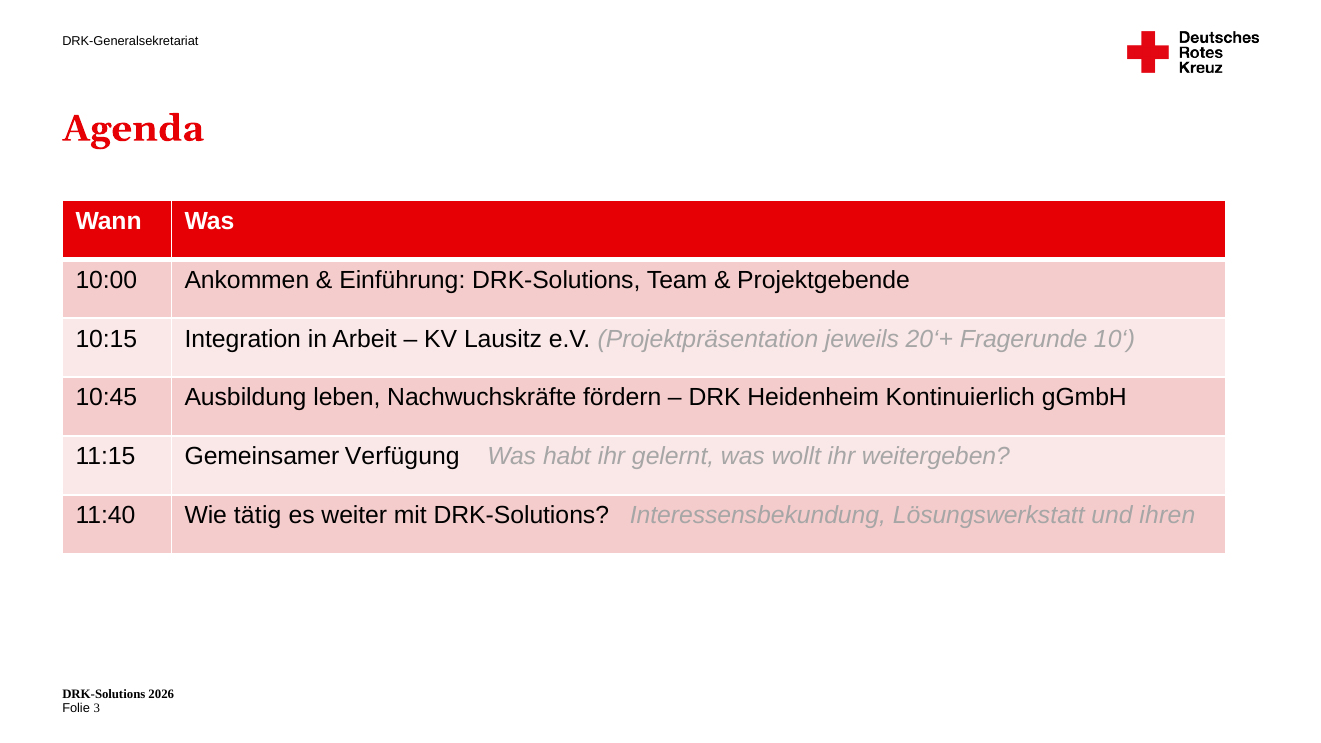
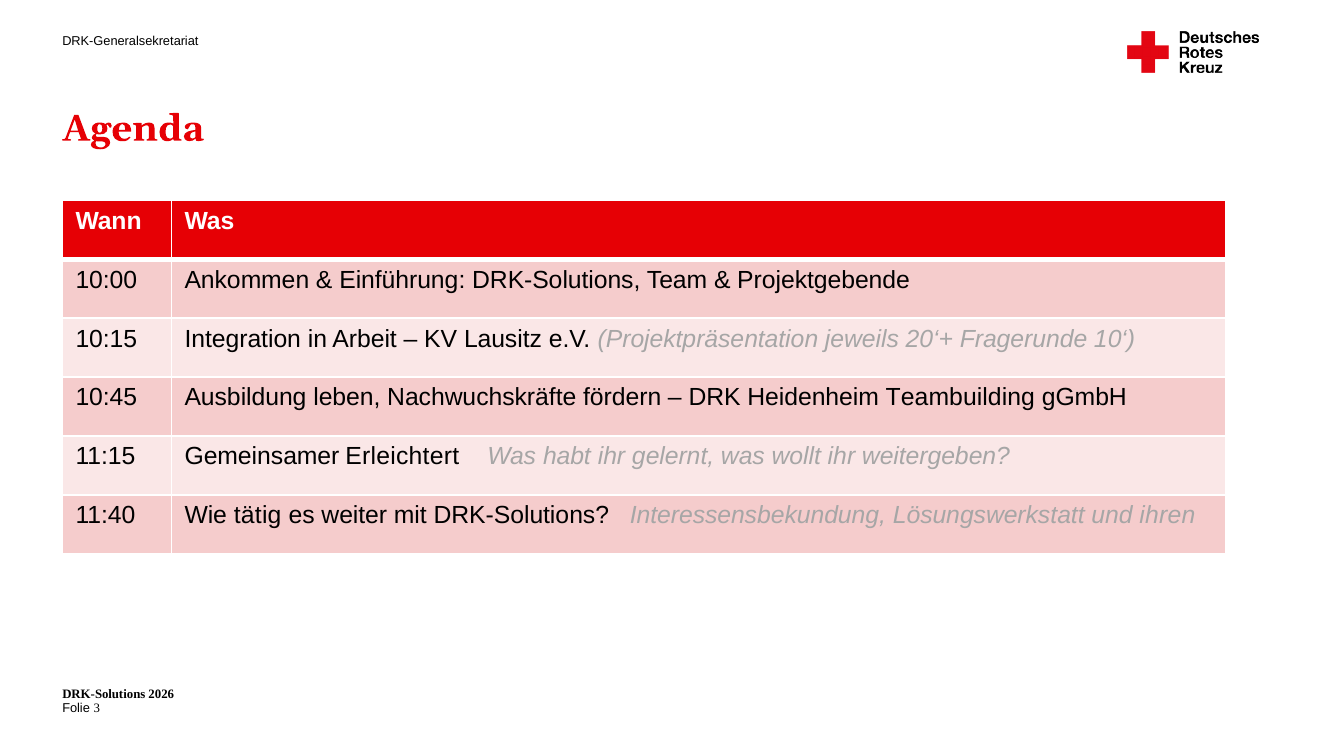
Kontinuierlich: Kontinuierlich -> Teambuilding
Verfügung: Verfügung -> Erleichtert
